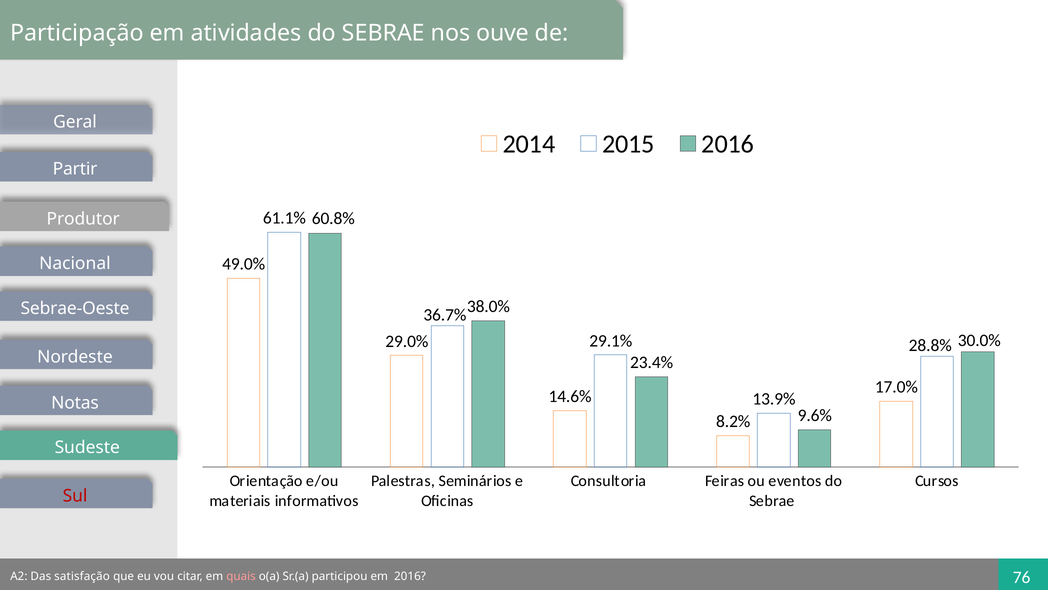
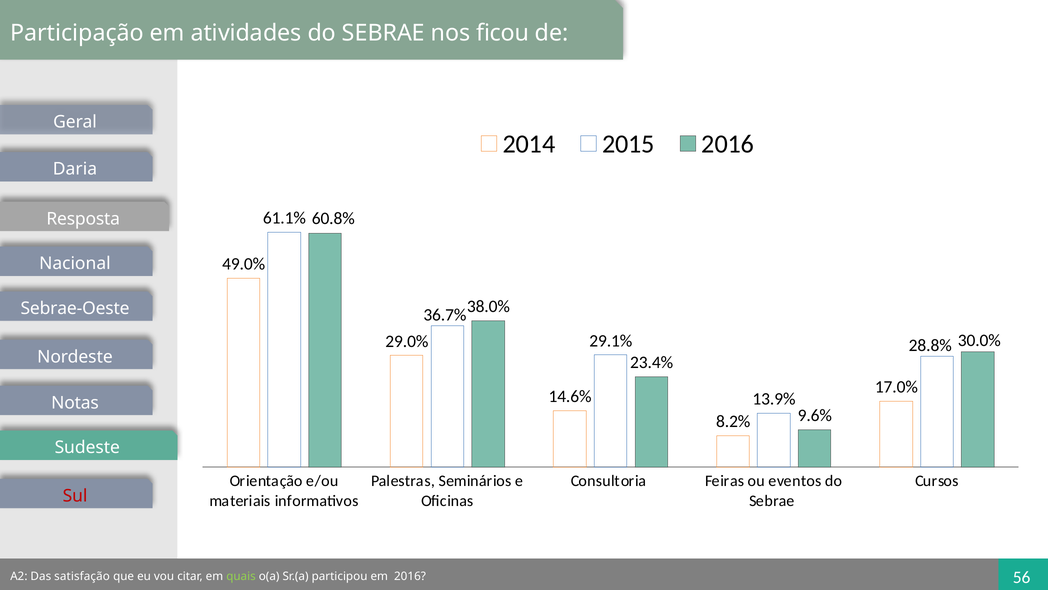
ouve: ouve -> ficou
Partir: Partir -> Daria
Produtor: Produtor -> Resposta
quais colour: pink -> light green
76: 76 -> 56
